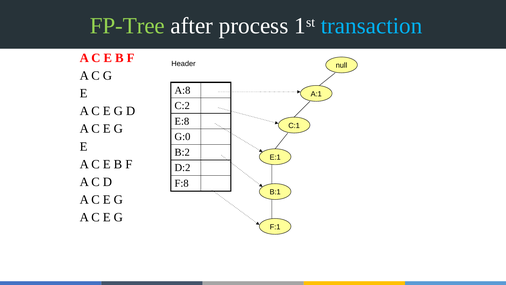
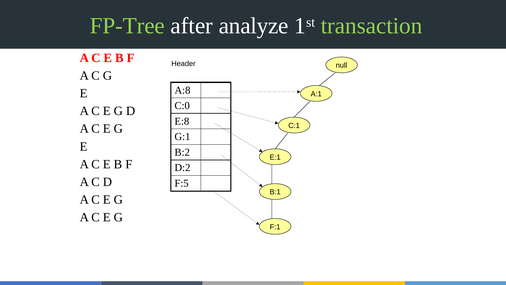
process: process -> analyze
transaction colour: light blue -> light green
C:2: C:2 -> C:0
G:0: G:0 -> G:1
F:8: F:8 -> F:5
